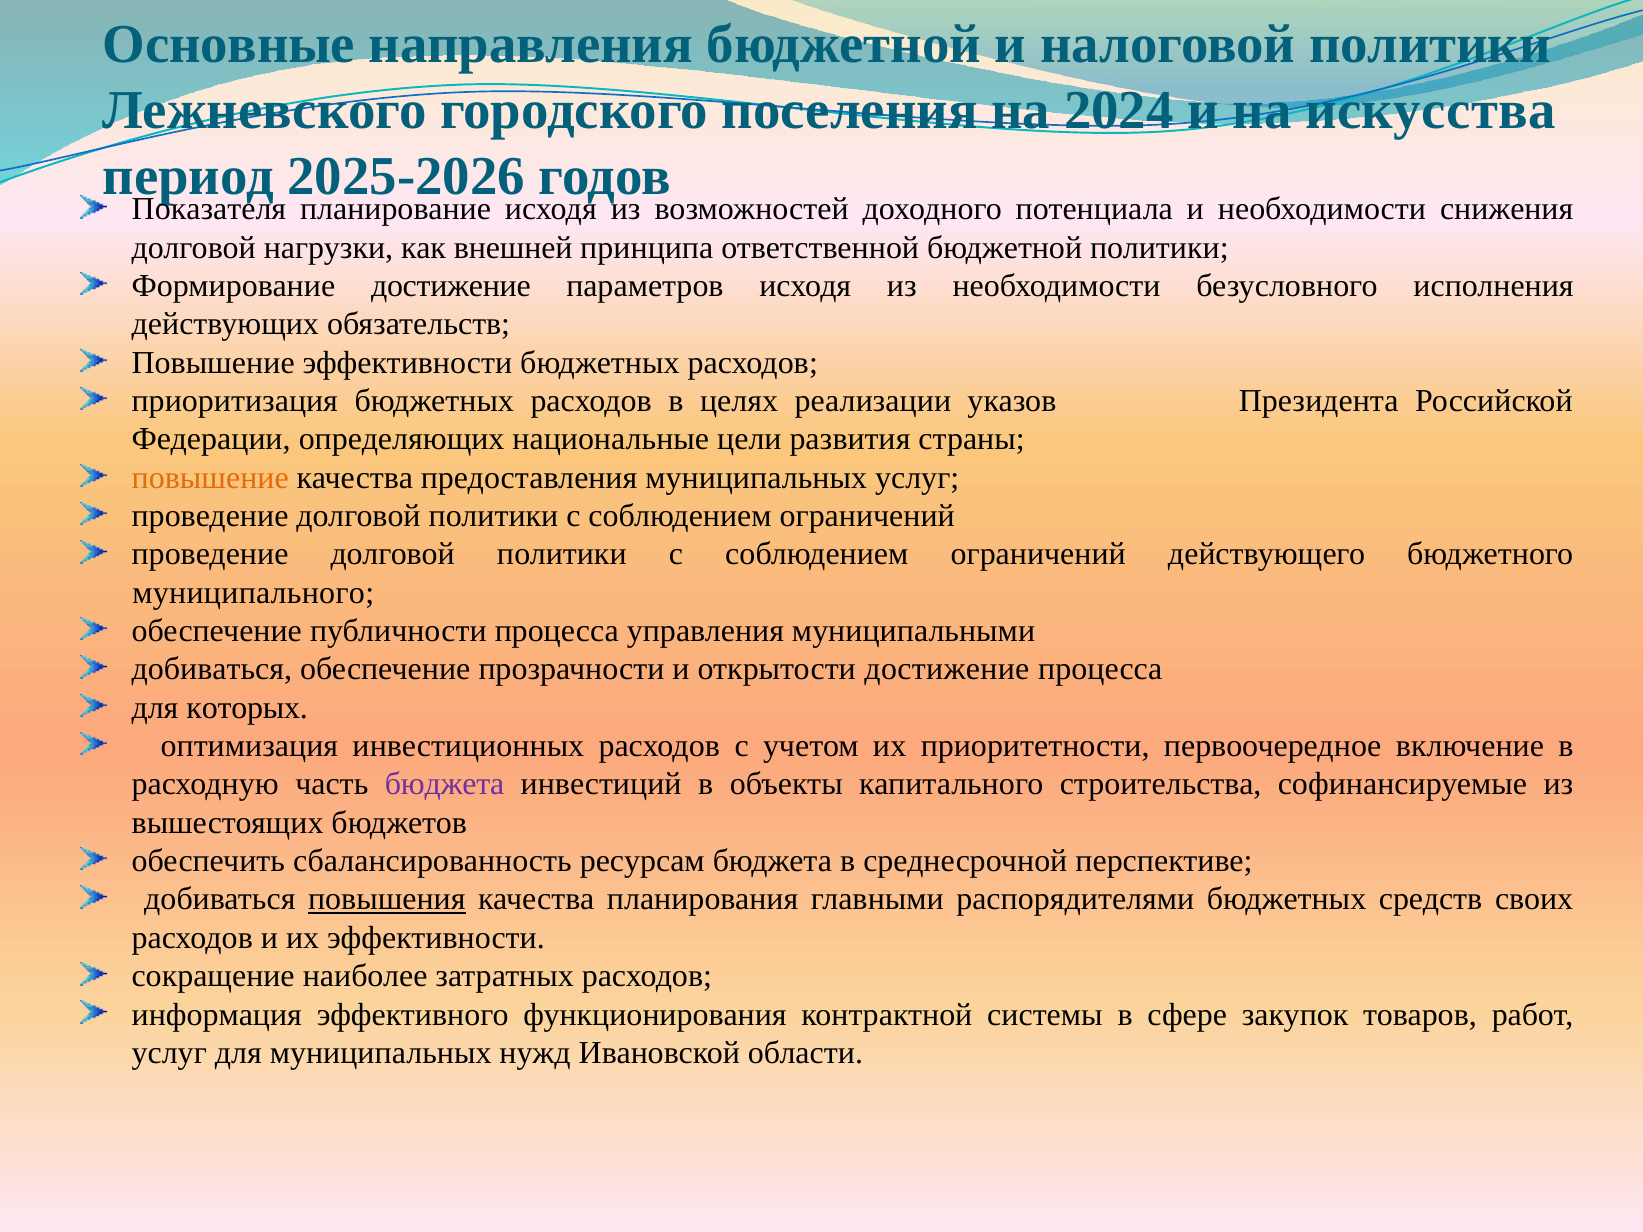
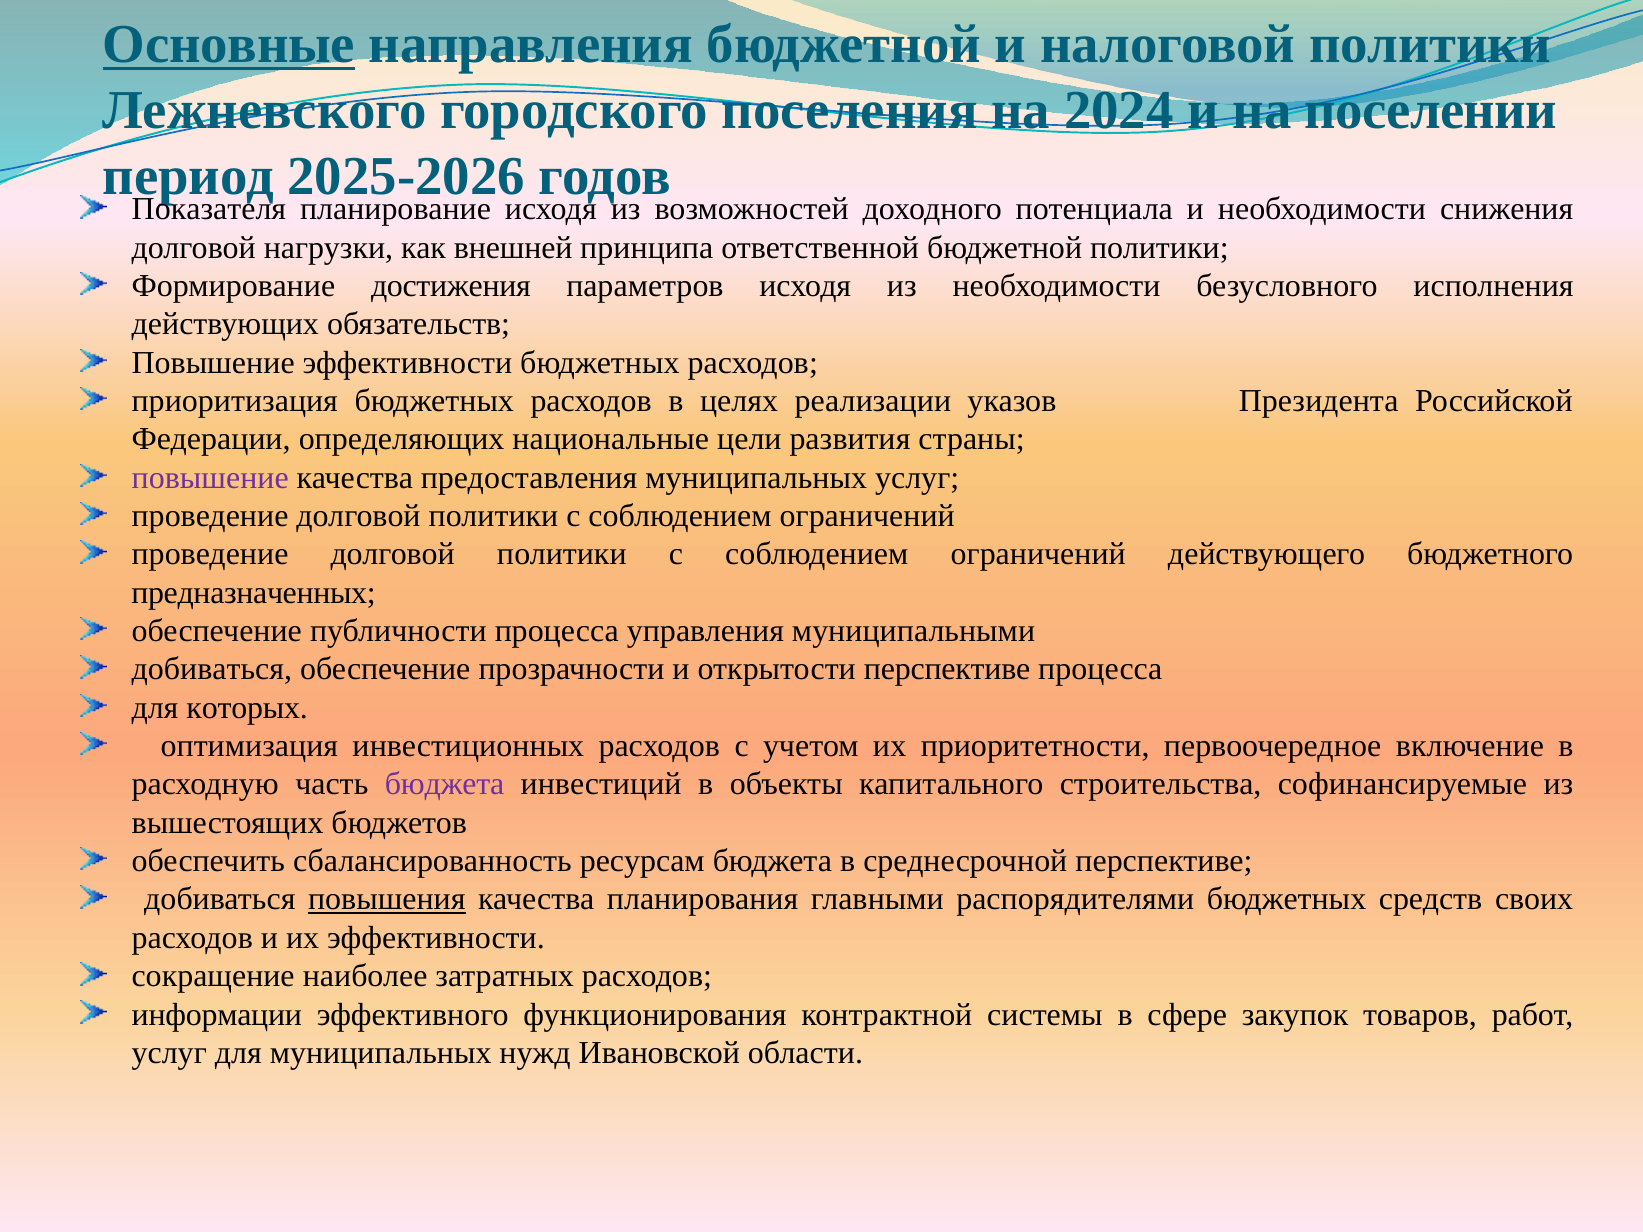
Основные underline: none -> present
искусства: искусства -> поселении
Формирование достижение: достижение -> достижения
повышение at (210, 478) colour: orange -> purple
муниципального: муниципального -> предназначенных
открытости достижение: достижение -> перспективе
информация: информация -> информации
